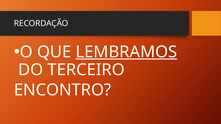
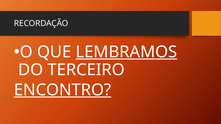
ENCONTRO underline: none -> present
